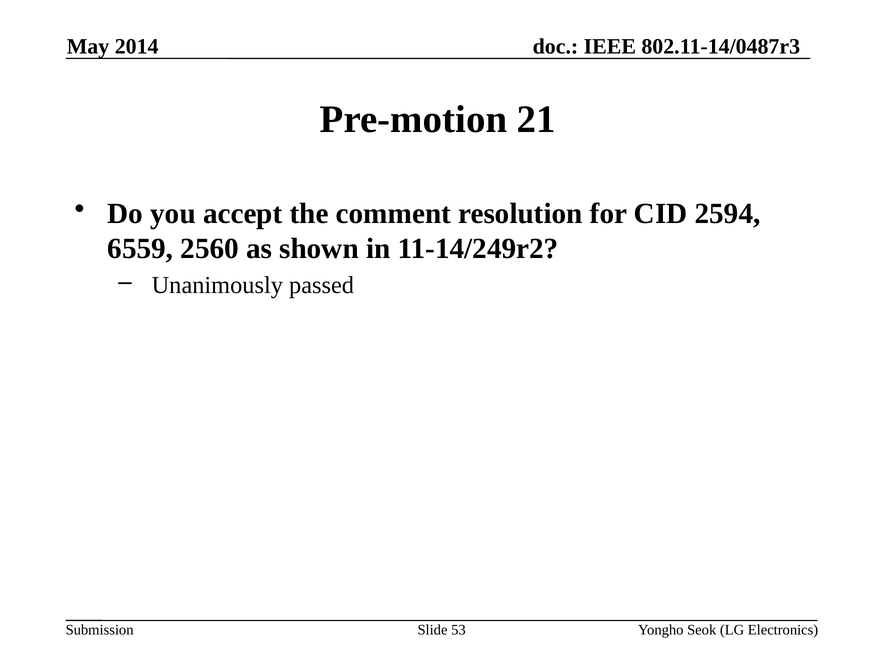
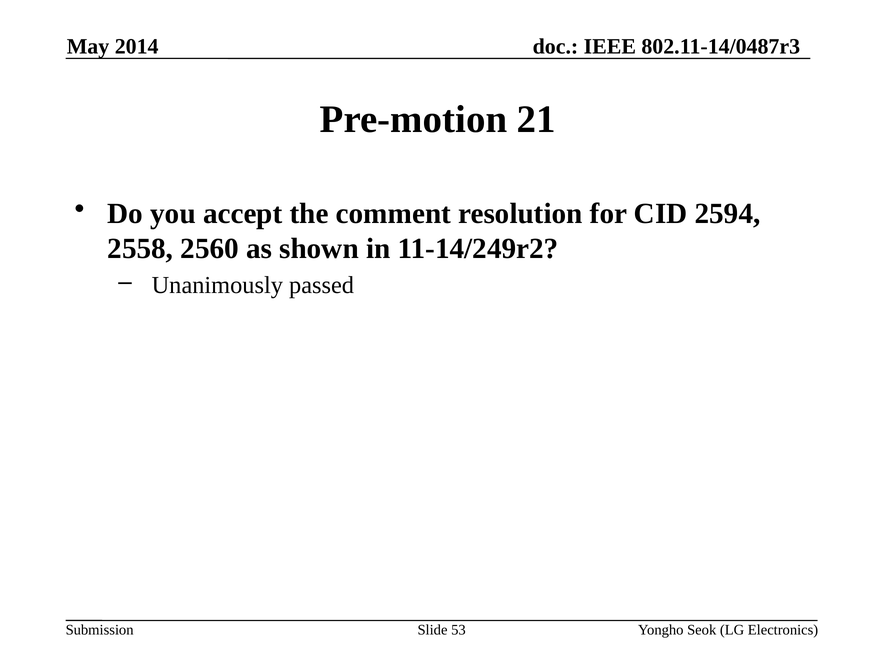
6559: 6559 -> 2558
